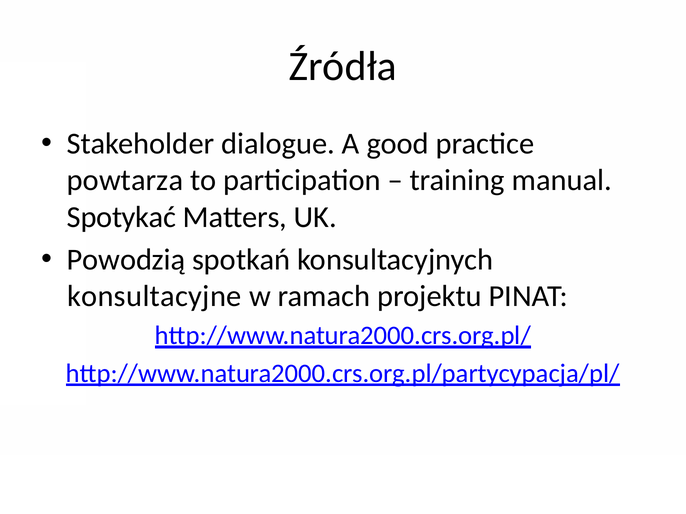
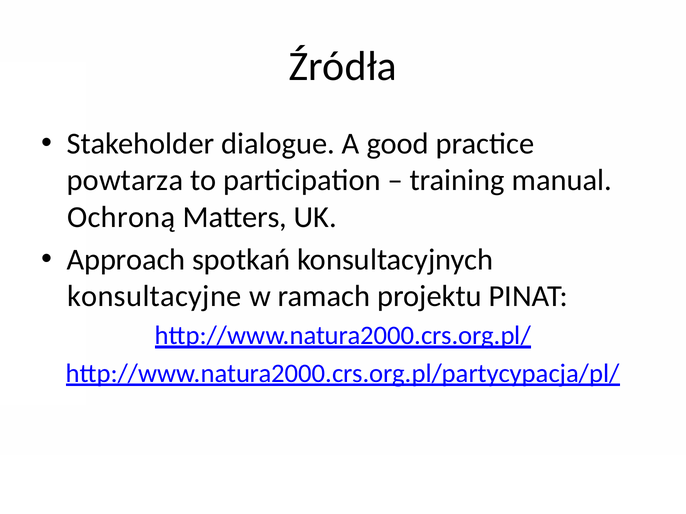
Spotykać: Spotykać -> Ochroną
Powodzią: Powodzią -> Approach
